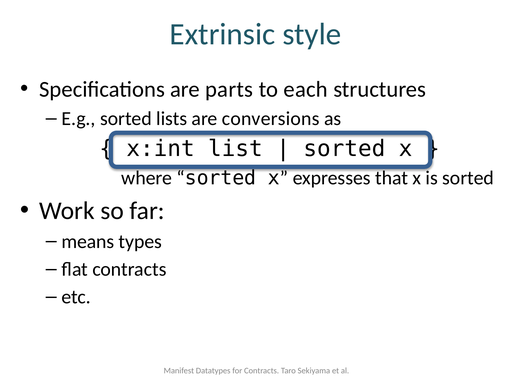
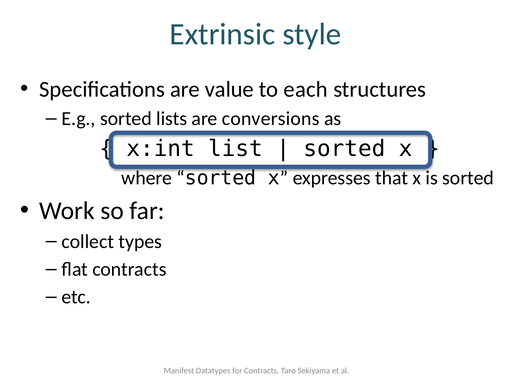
parts: parts -> value
means: means -> collect
